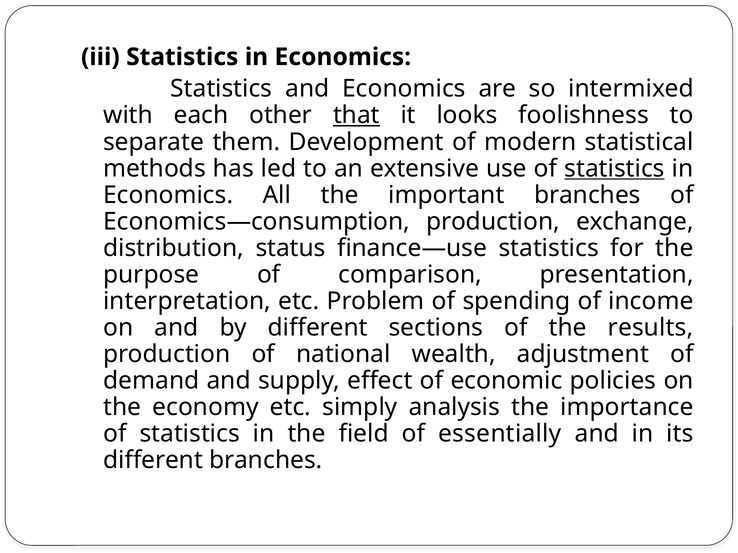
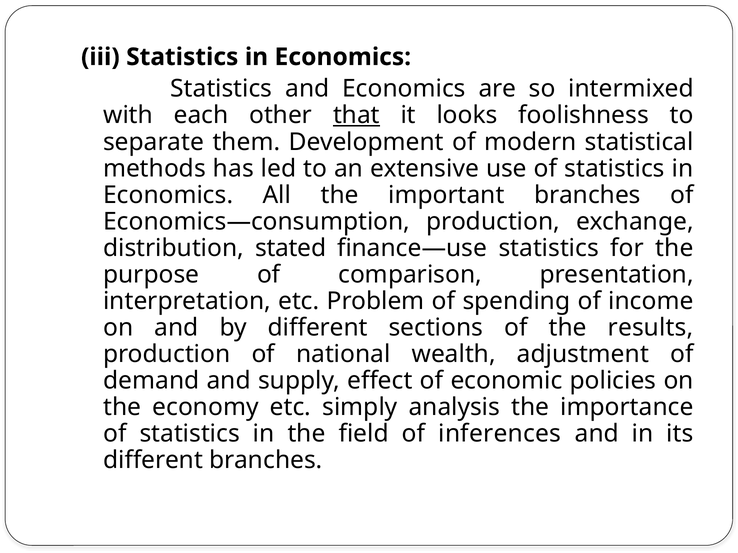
statistics at (615, 169) underline: present -> none
status: status -> stated
essentially: essentially -> inferences
